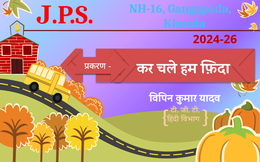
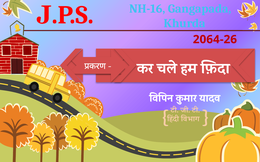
2024-26: 2024-26 -> 2064-26
